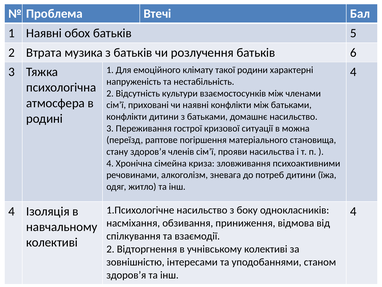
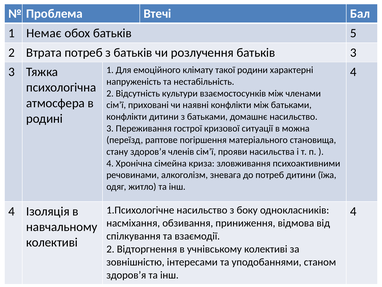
1 Наявні: Наявні -> Немає
Втрата музика: музика -> потреб
батьків 6: 6 -> 3
